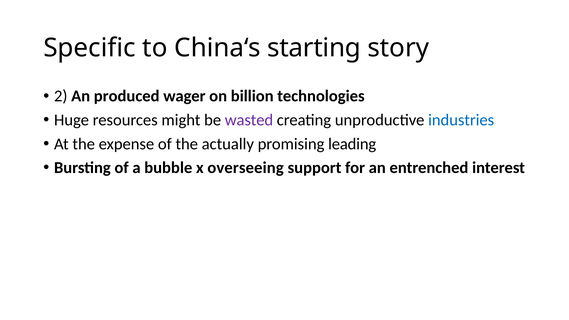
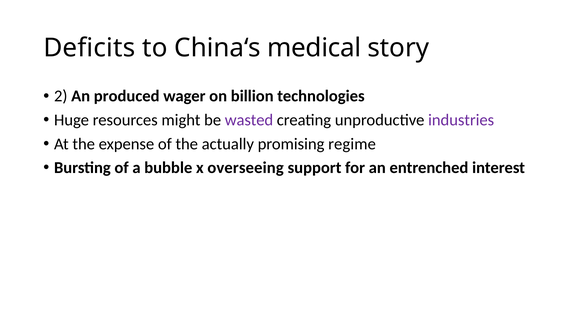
Specific: Specific -> Deficits
starting: starting -> medical
industries colour: blue -> purple
leading: leading -> regime
